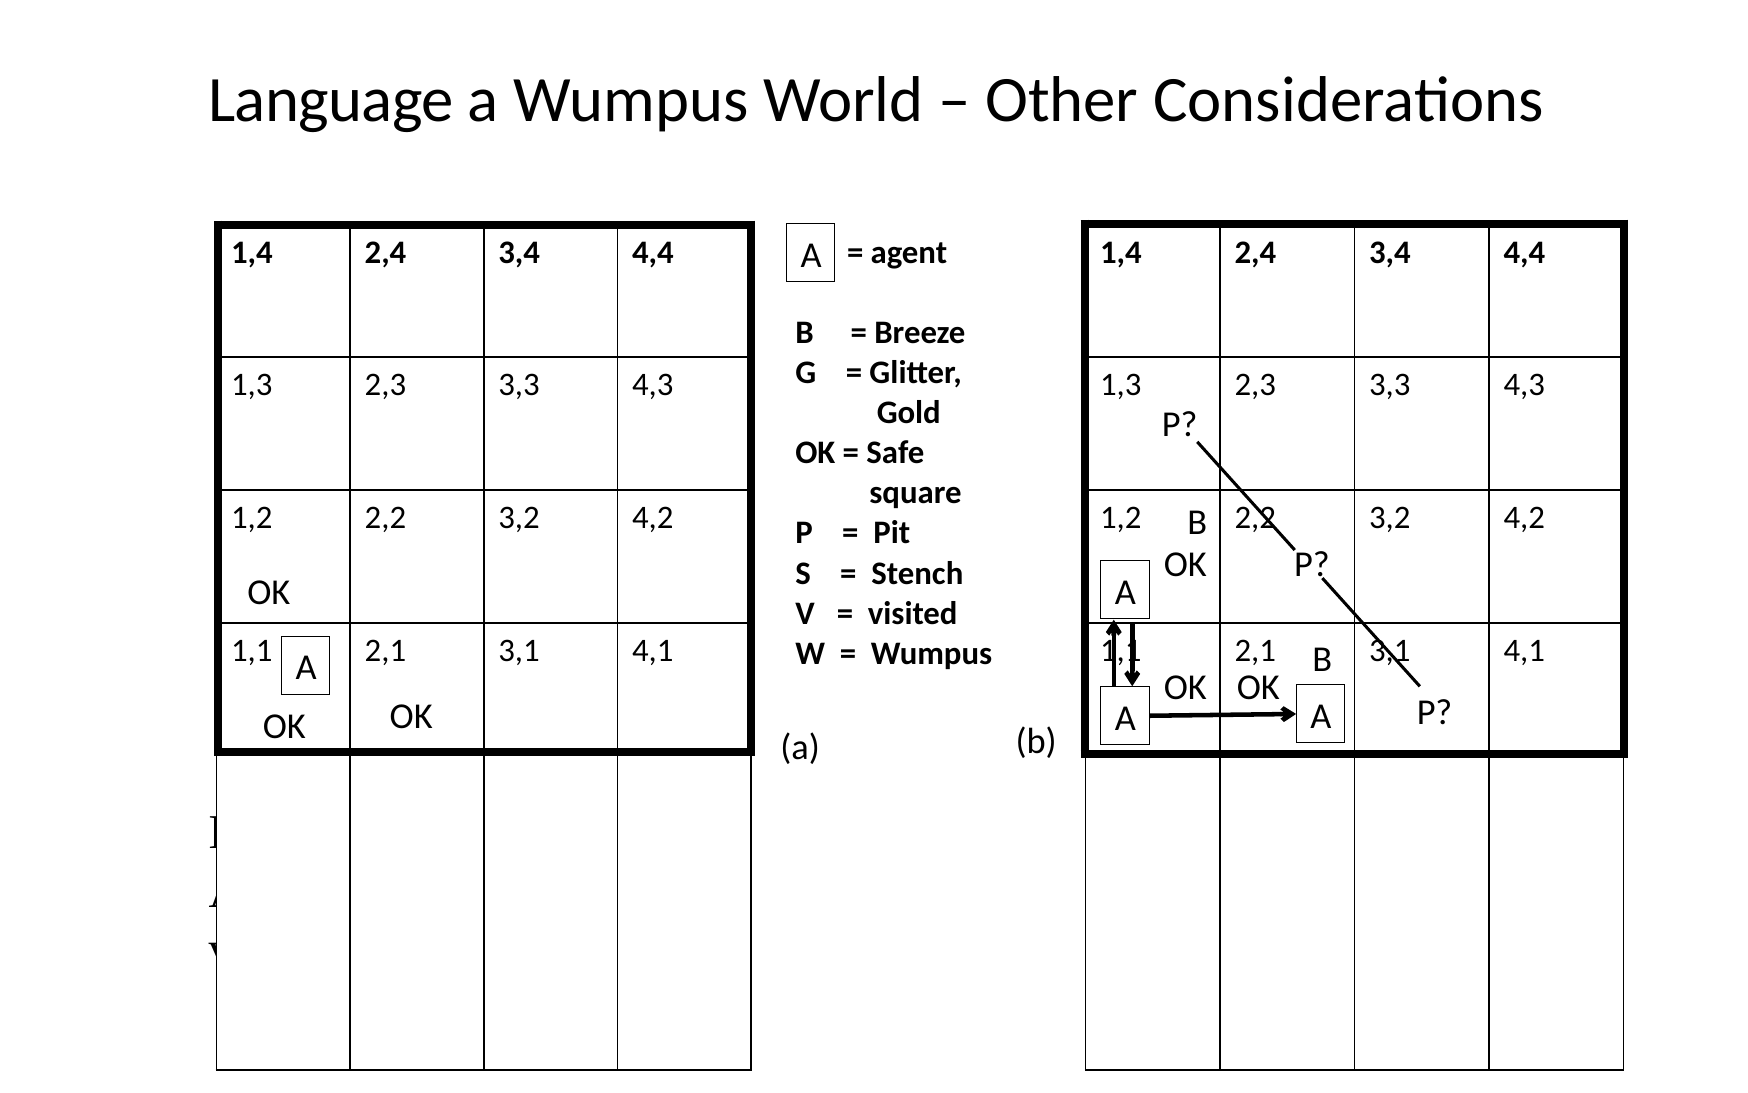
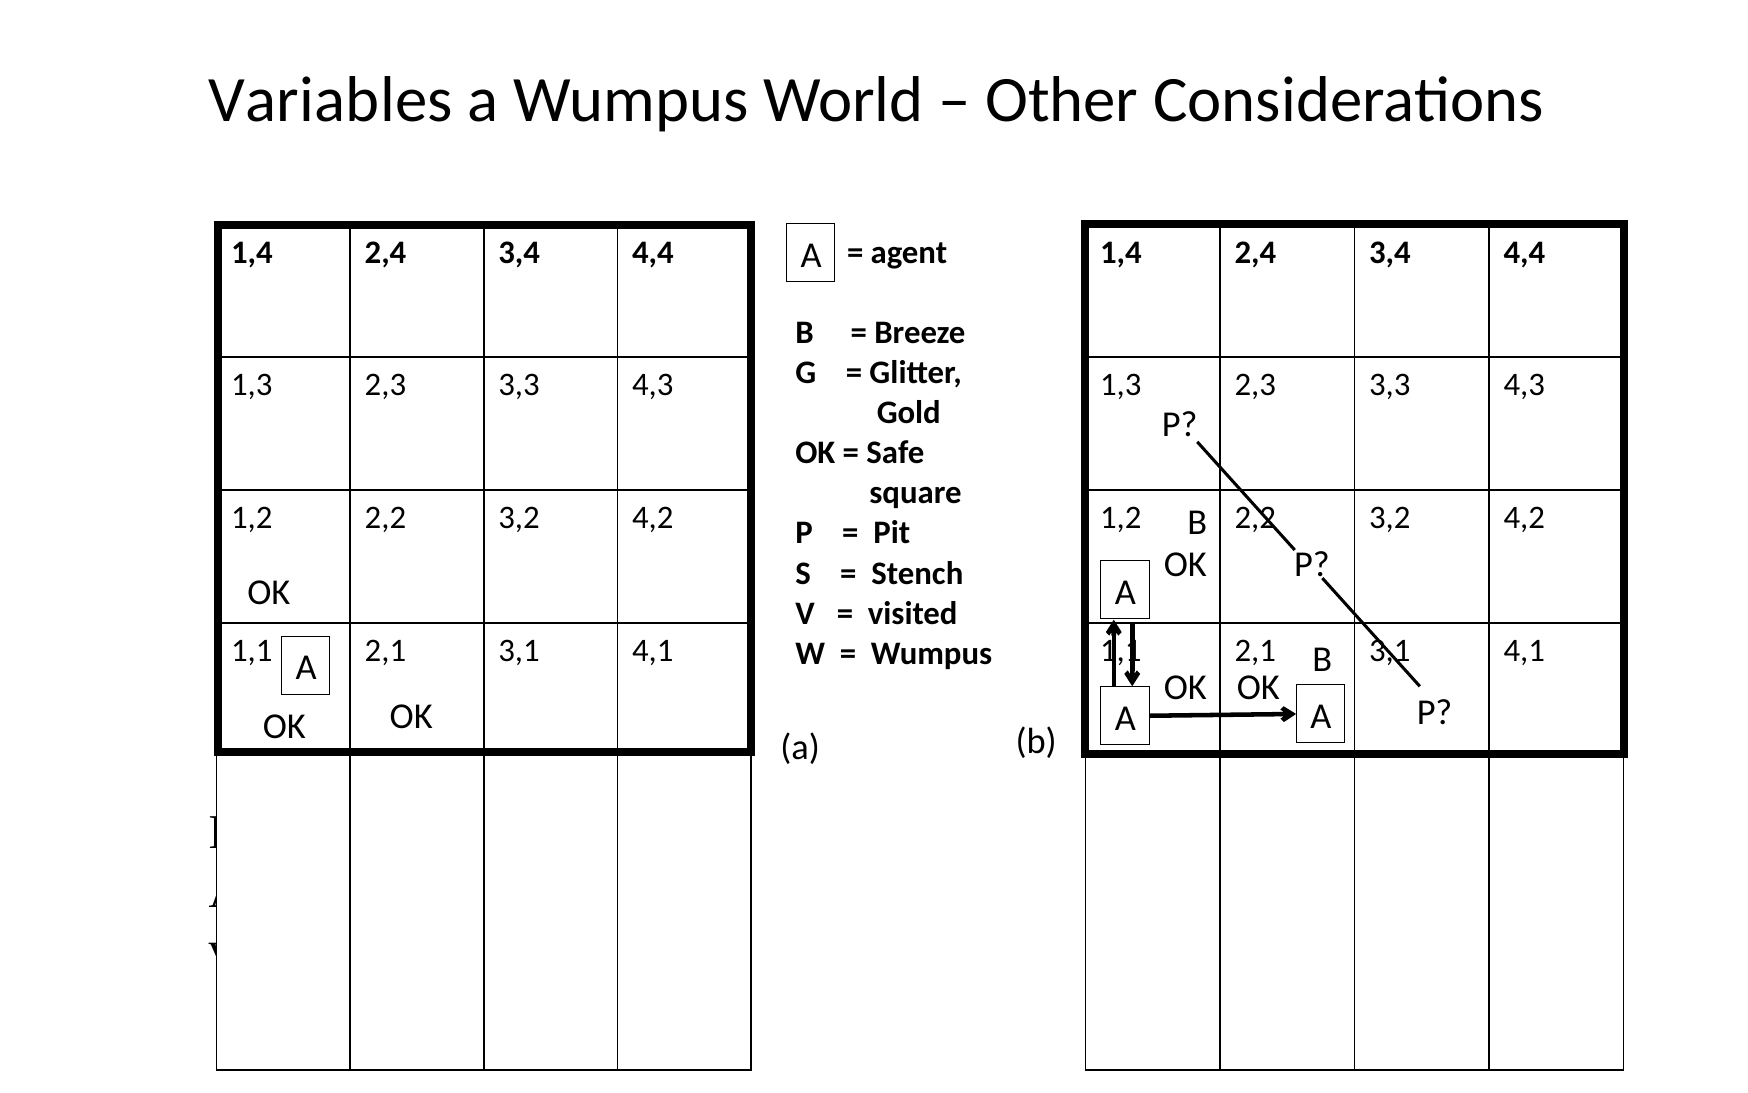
Language: Language -> Variables
